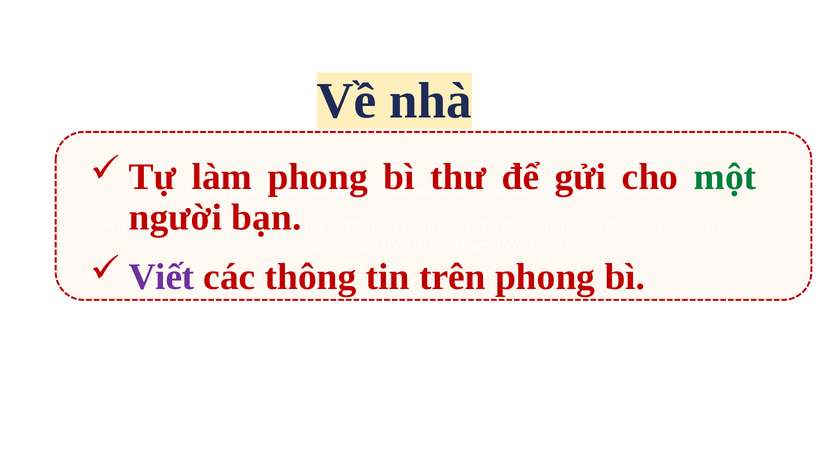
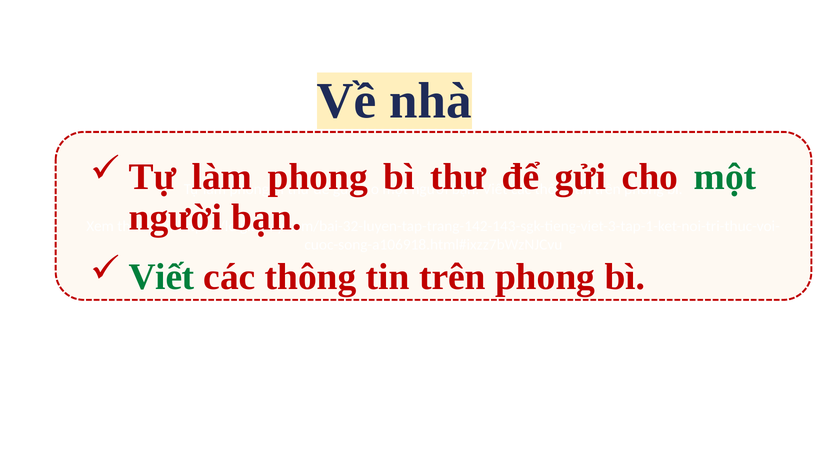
Viết at (162, 277) colour: purple -> green
